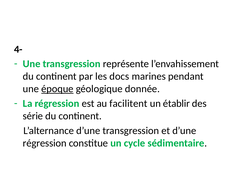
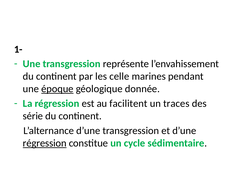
4-: 4- -> 1-
docs: docs -> celle
établir: établir -> traces
régression at (45, 143) underline: none -> present
